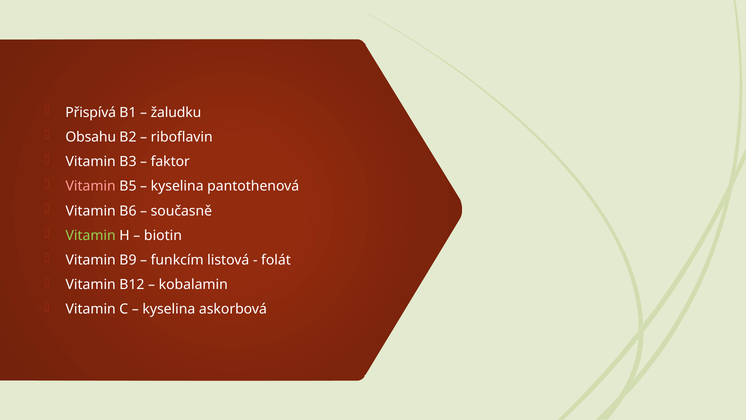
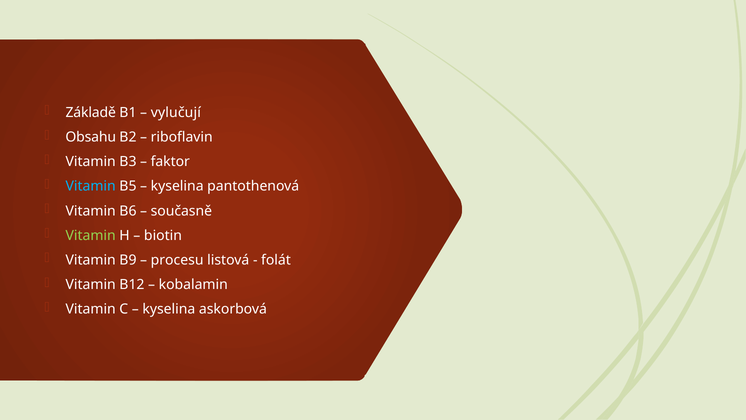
Přispívá: Přispívá -> Základě
žaludku: žaludku -> vylučují
Vitamin at (91, 186) colour: pink -> light blue
funkcím: funkcím -> procesu
